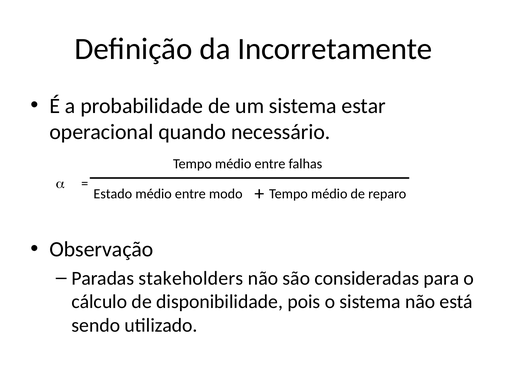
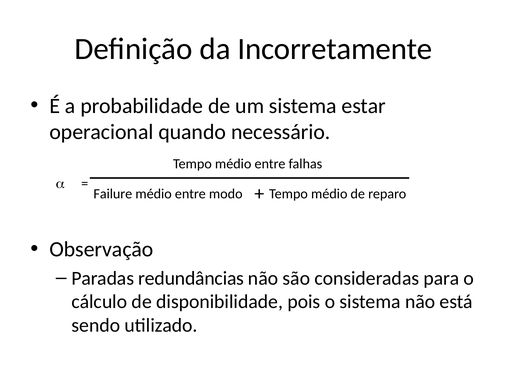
Estado: Estado -> Failure
stakeholders: stakeholders -> redundâncias
